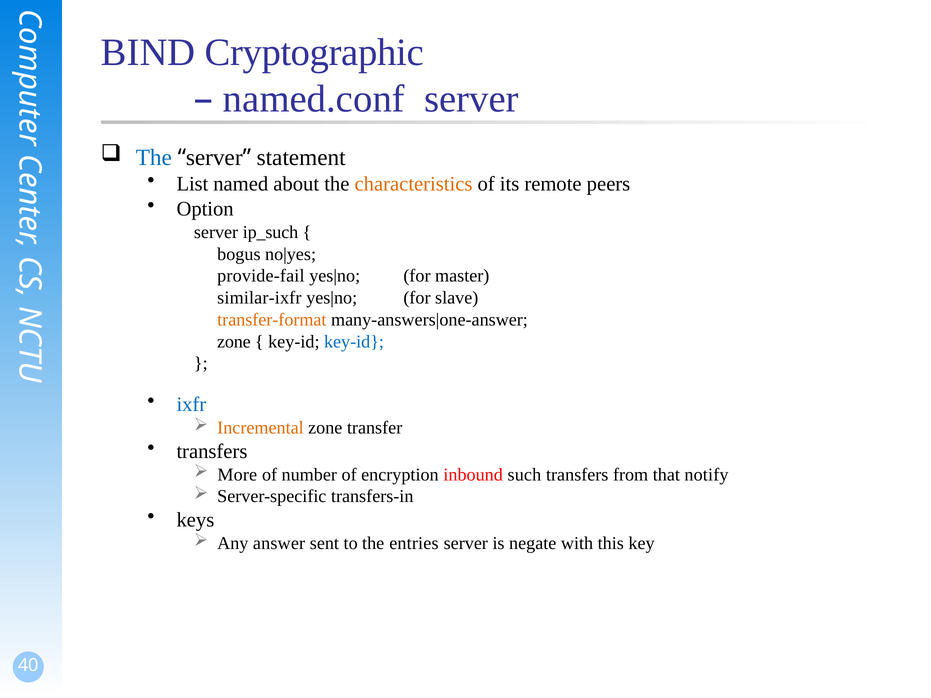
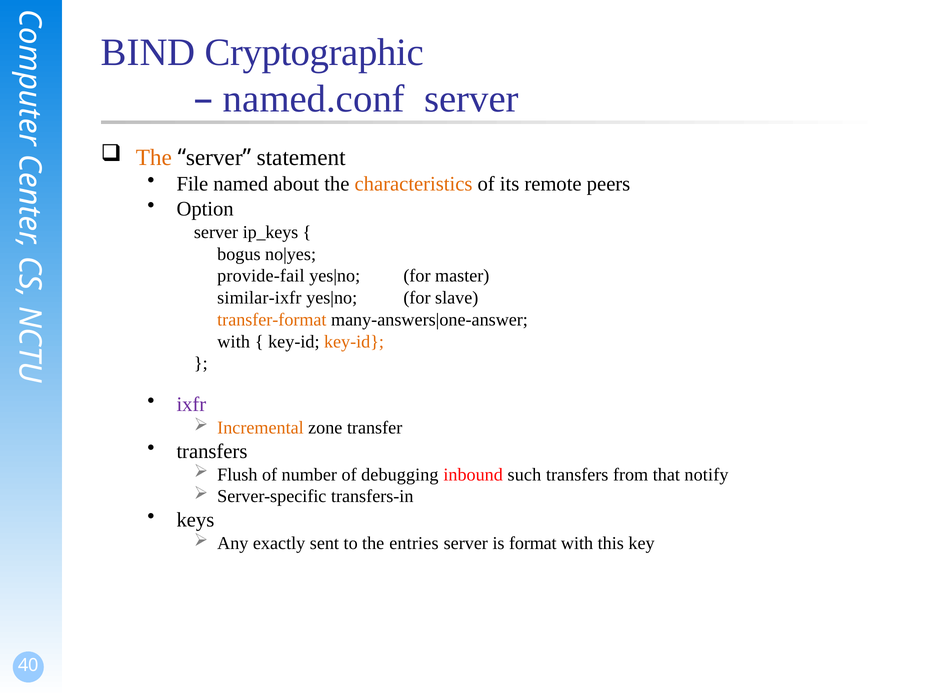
The at (154, 158) colour: blue -> orange
List: List -> File
ip_such: ip_such -> ip_keys
zone at (234, 342): zone -> with
key-id at (354, 342) colour: blue -> orange
ixfr colour: blue -> purple
More: More -> Flush
encryption: encryption -> debugging
answer: answer -> exactly
negate: negate -> format
